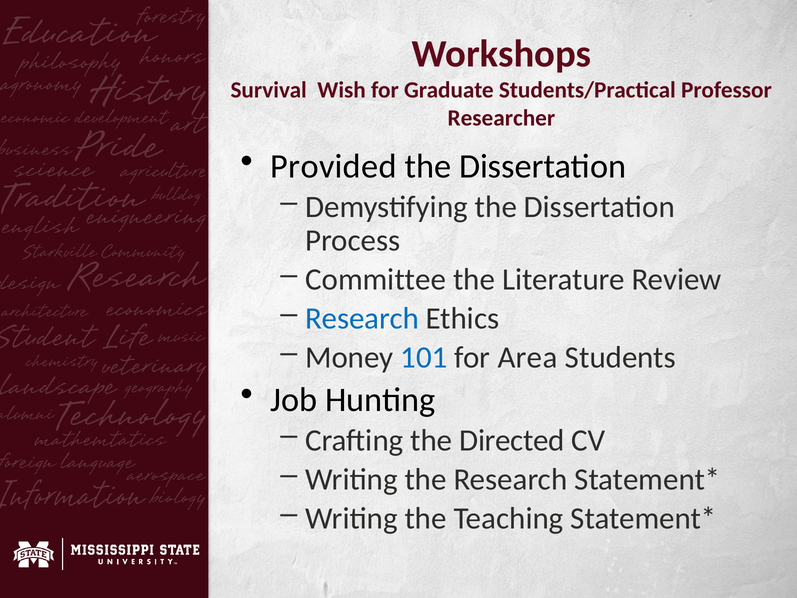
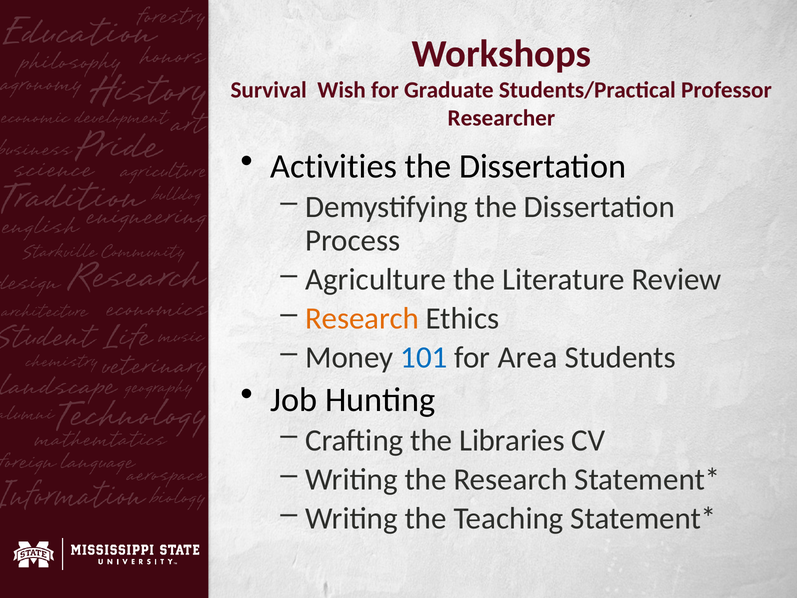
Provided: Provided -> Activities
Committee: Committee -> Agriculture
Research at (362, 319) colour: blue -> orange
Directed: Directed -> Libraries
